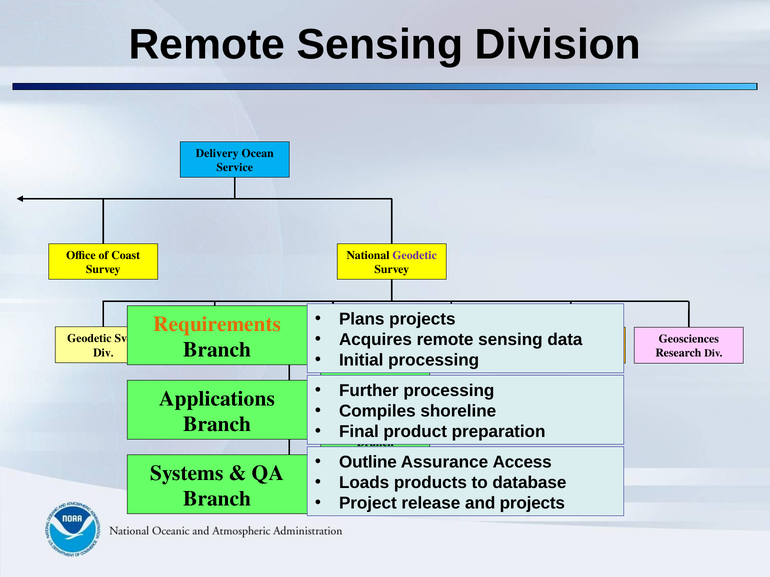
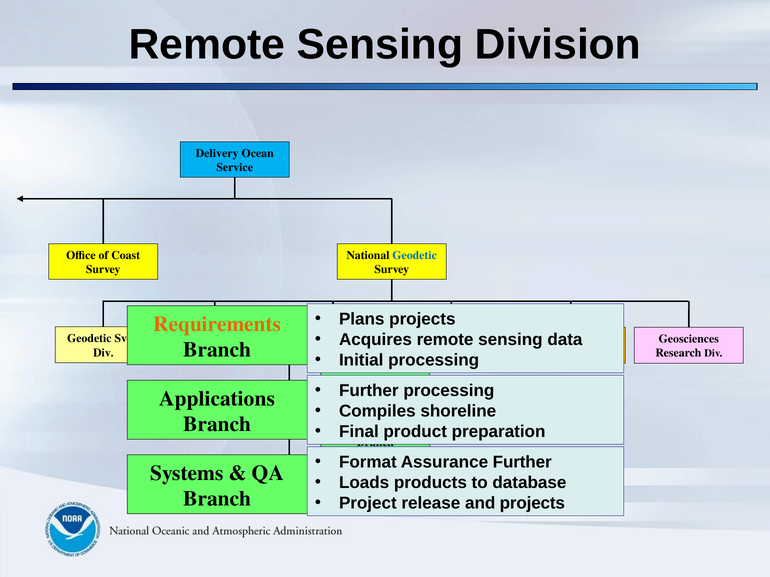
Geodetic at (415, 255) colour: purple -> blue
Outline: Outline -> Format
Assurance Access: Access -> Further
